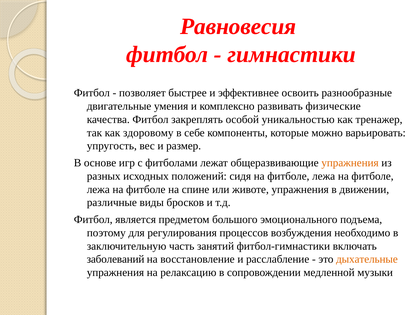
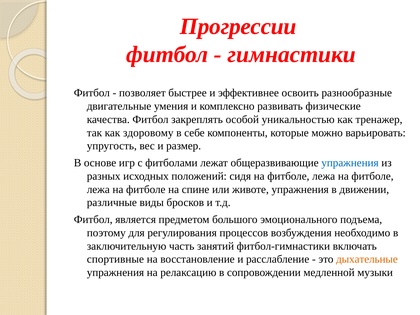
Равновесия: Равновесия -> Прогрессии
упражнения at (350, 163) colour: orange -> blue
заболеваний: заболеваний -> спортивные
